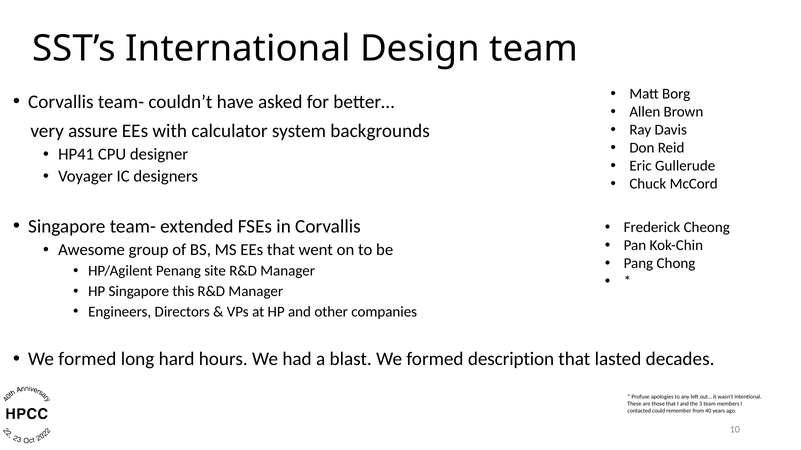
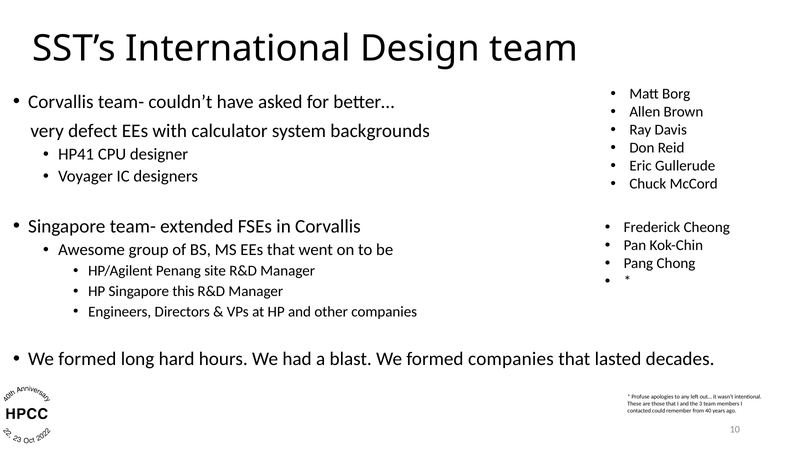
assure: assure -> defect
formed description: description -> companies
